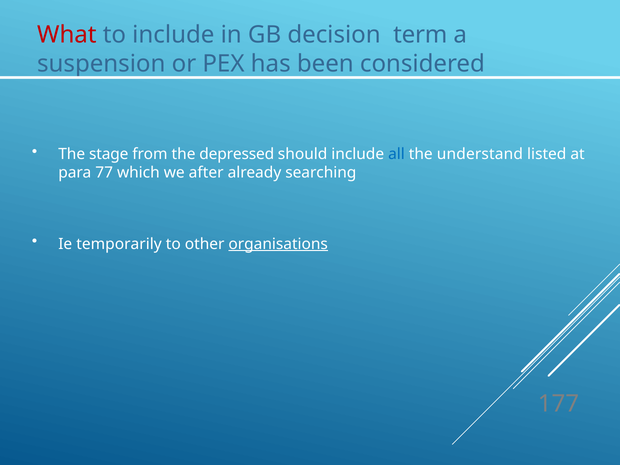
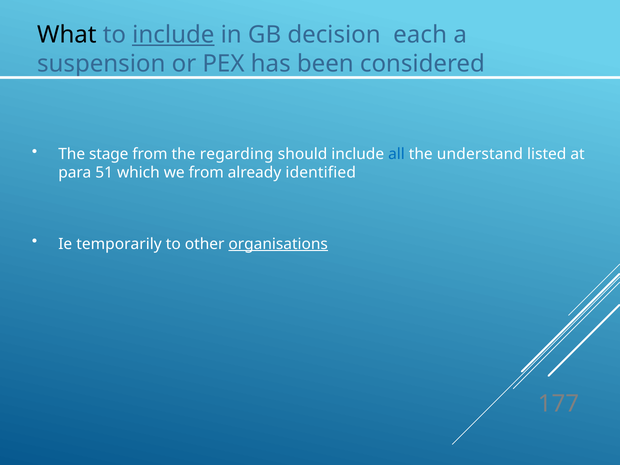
What colour: red -> black
include at (173, 35) underline: none -> present
term: term -> each
depressed: depressed -> regarding
77: 77 -> 51
we after: after -> from
searching: searching -> identified
